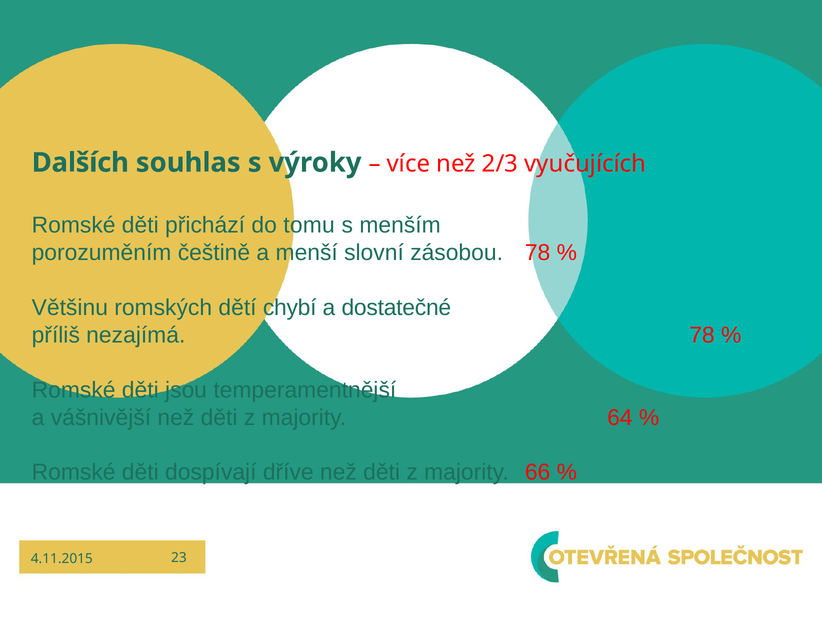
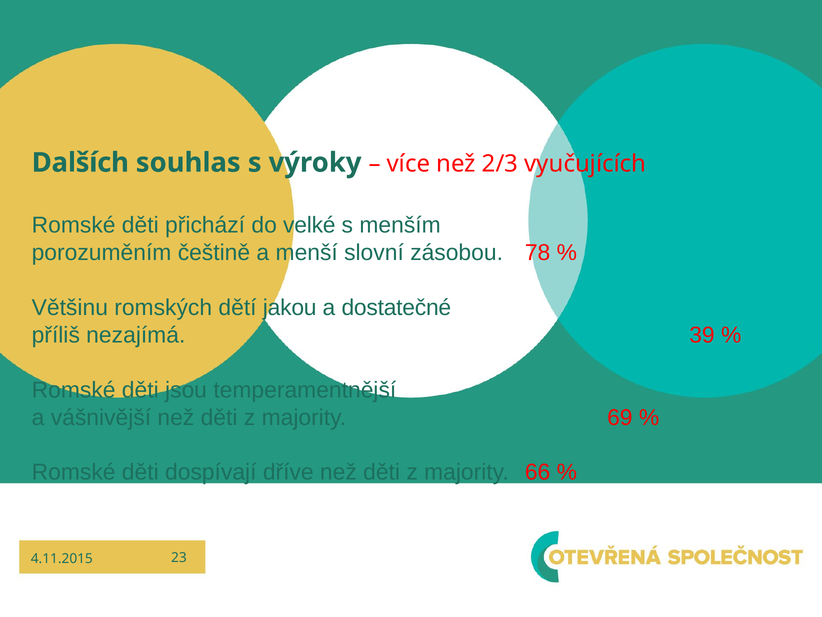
tomu: tomu -> velké
chybí: chybí -> jakou
nezajímá 78: 78 -> 39
64: 64 -> 69
